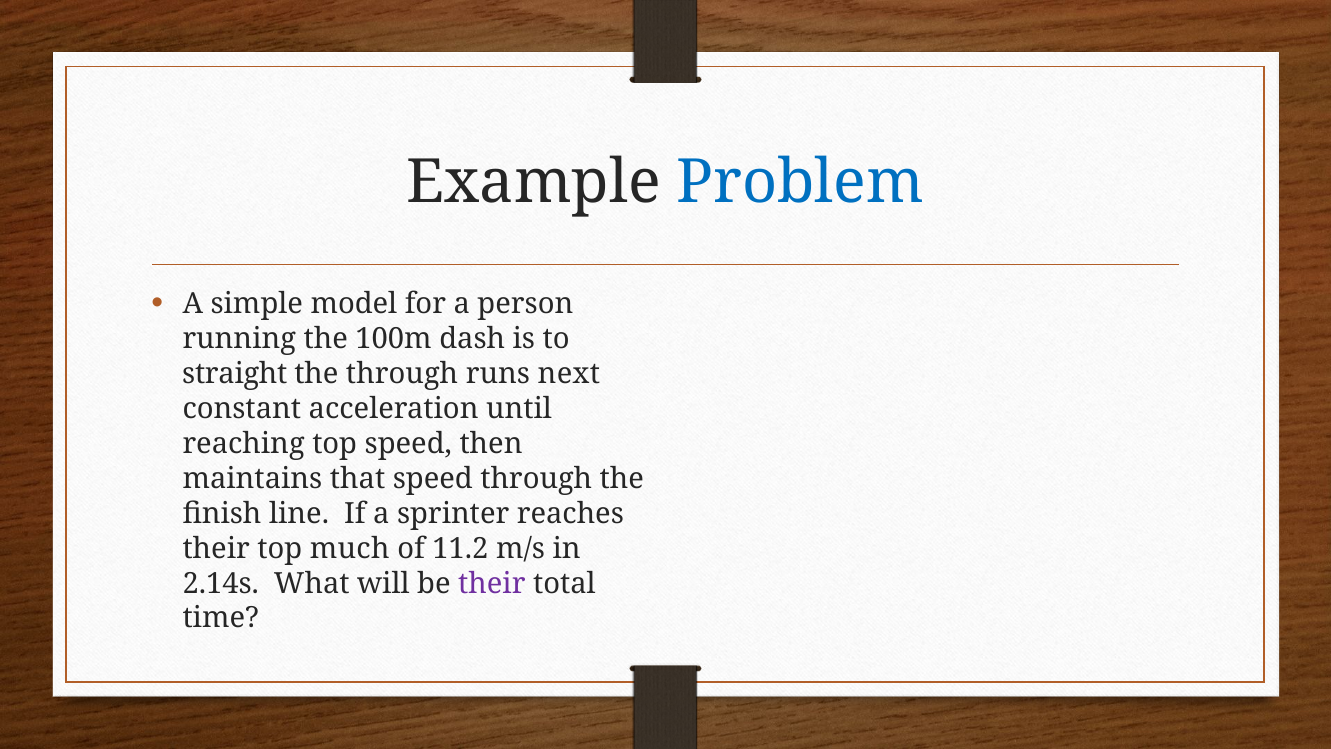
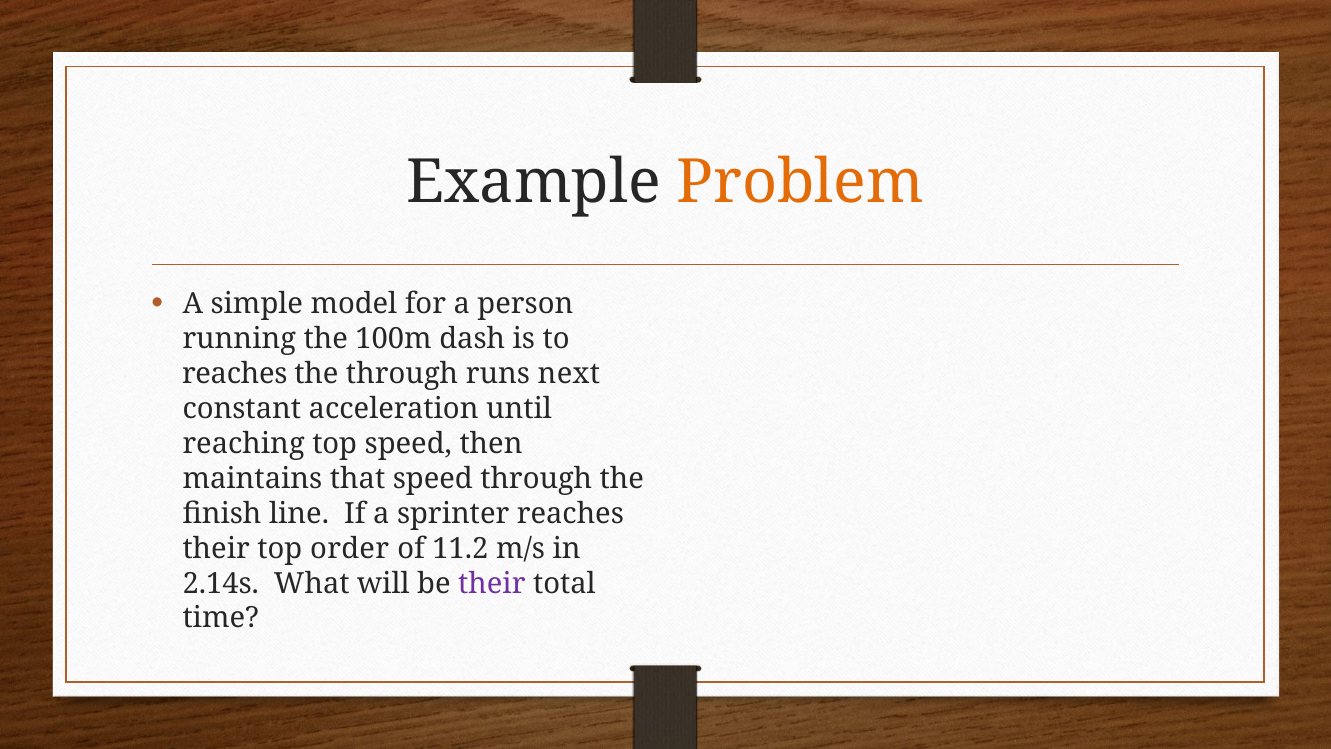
Problem colour: blue -> orange
straight at (235, 374): straight -> reaches
much: much -> order
